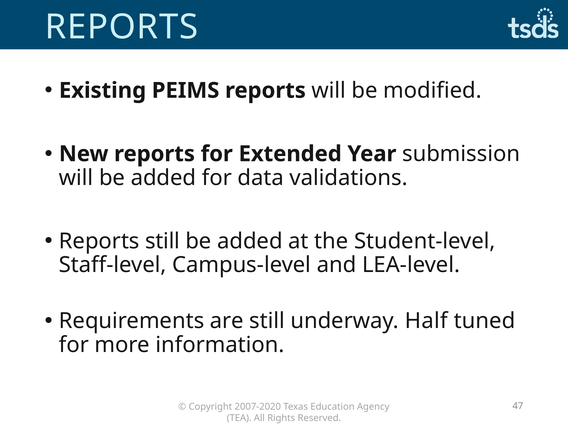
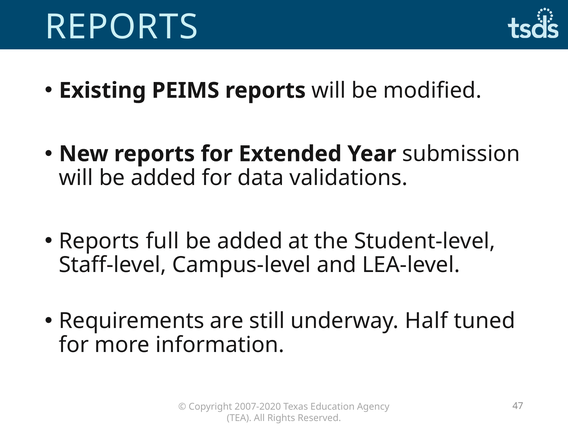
Reports still: still -> full
